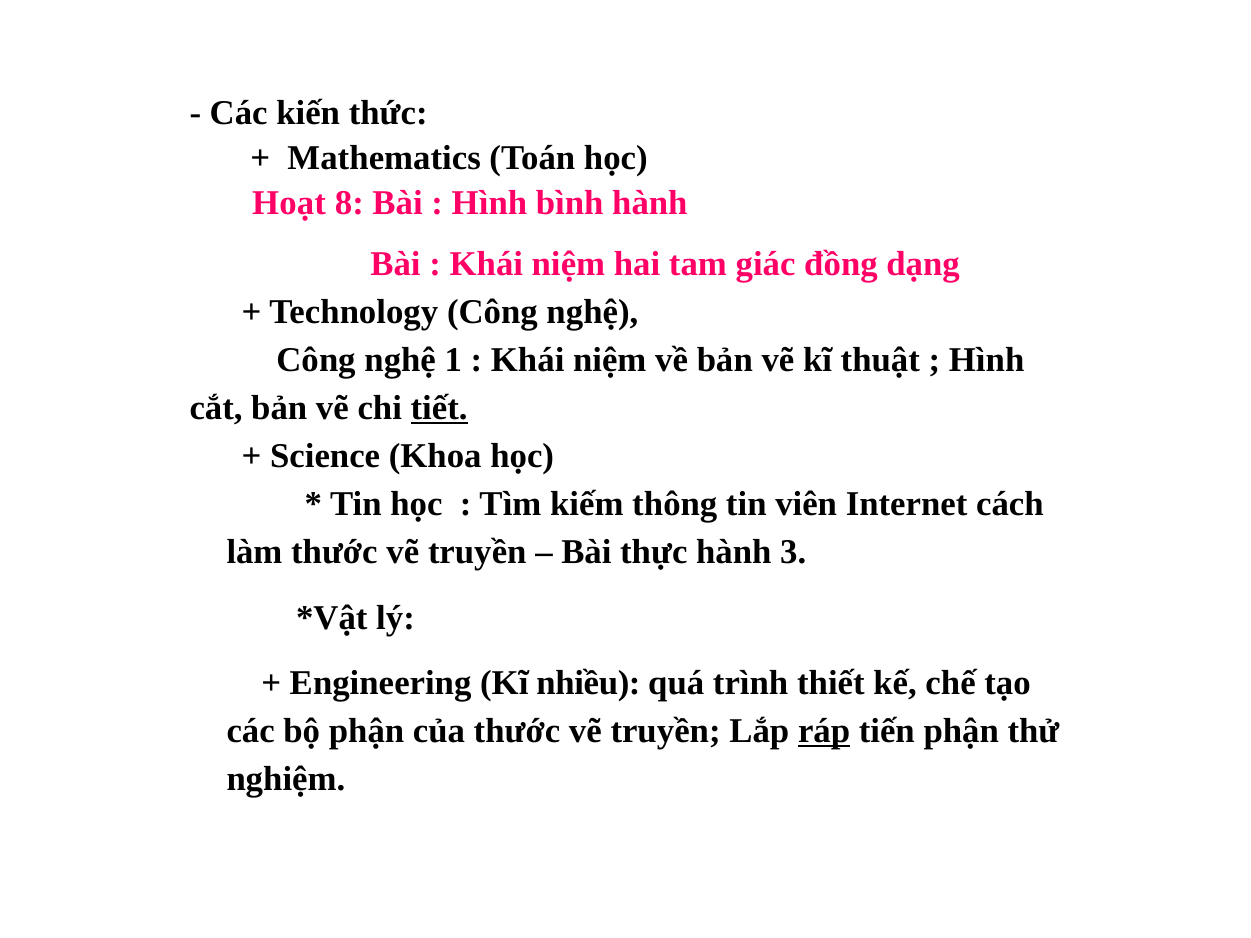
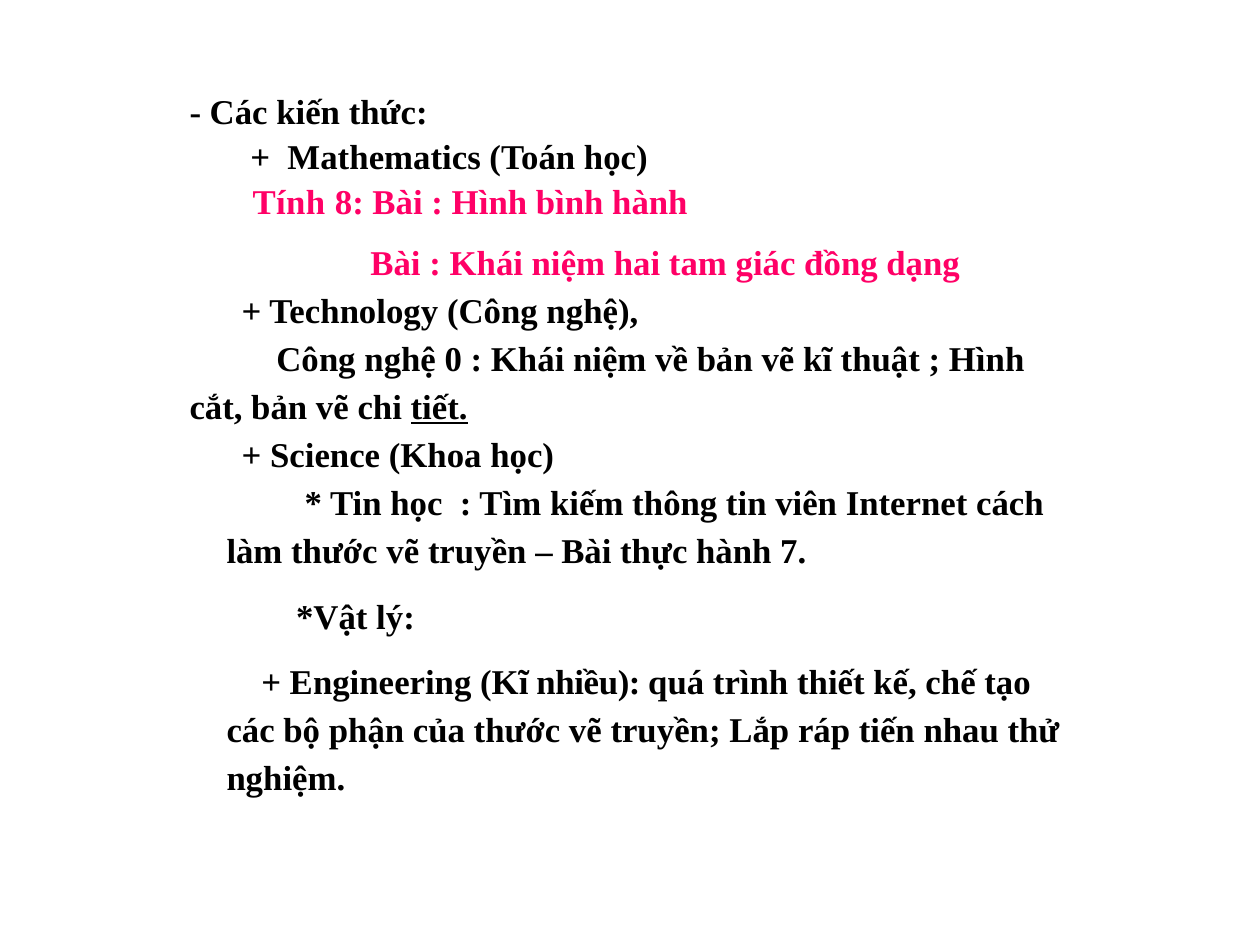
Hoạt: Hoạt -> Tính
1: 1 -> 0
3: 3 -> 7
ráp underline: present -> none
tiến phận: phận -> nhau
